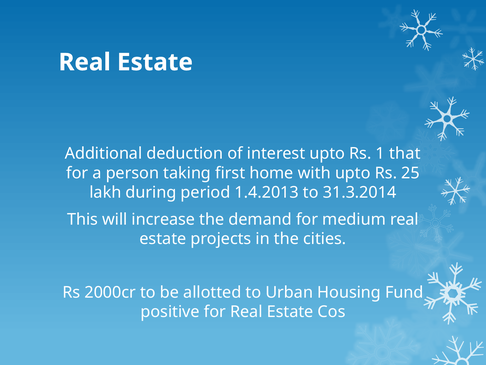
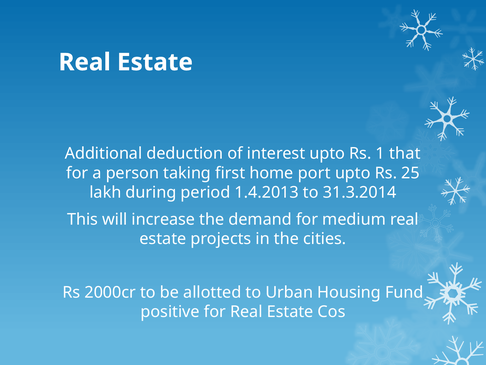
with: with -> port
